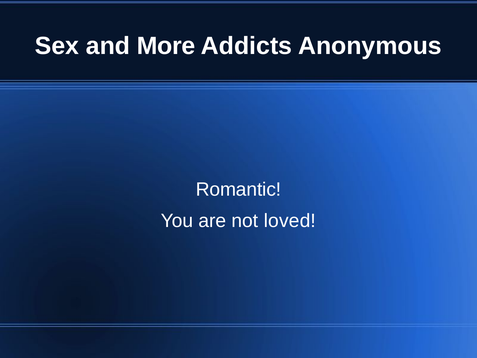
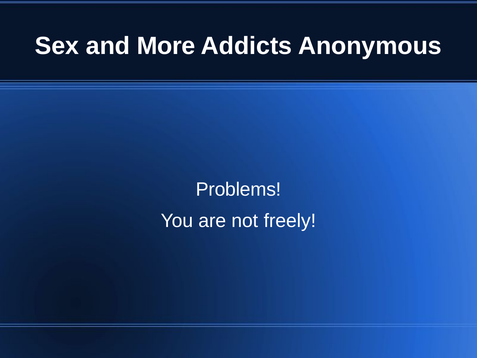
Romantic: Romantic -> Problems
loved: loved -> freely
